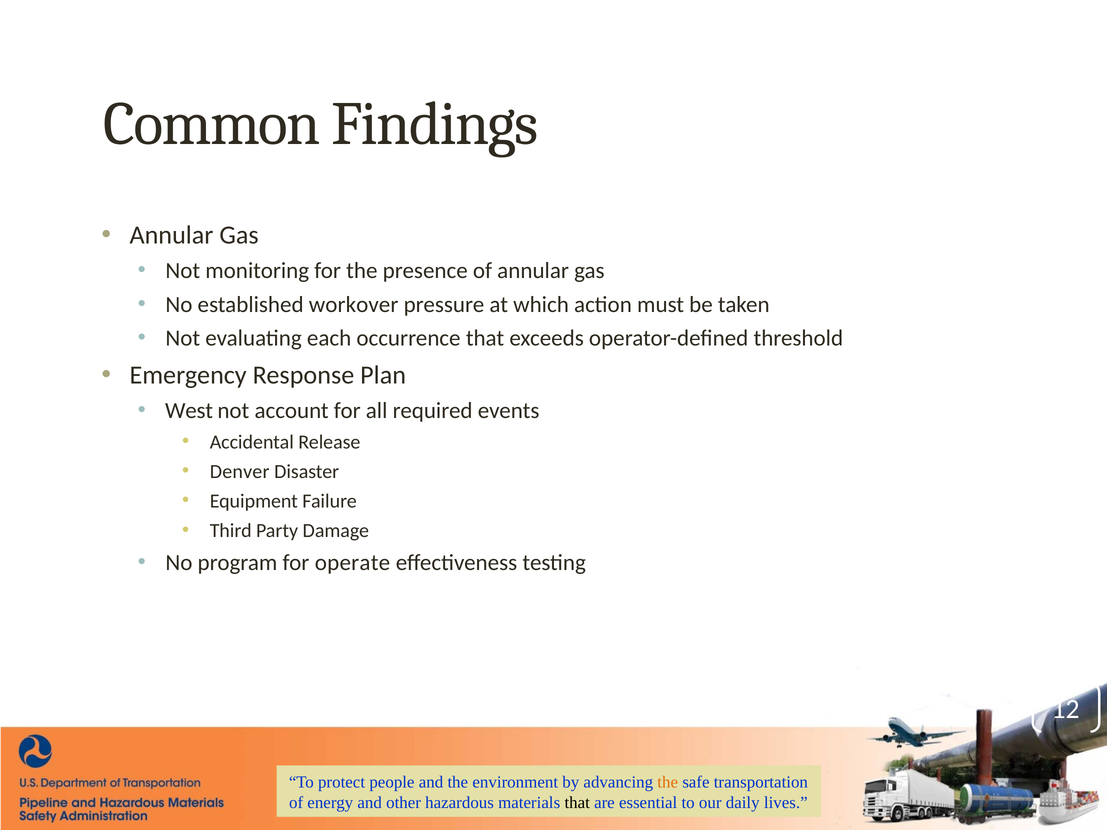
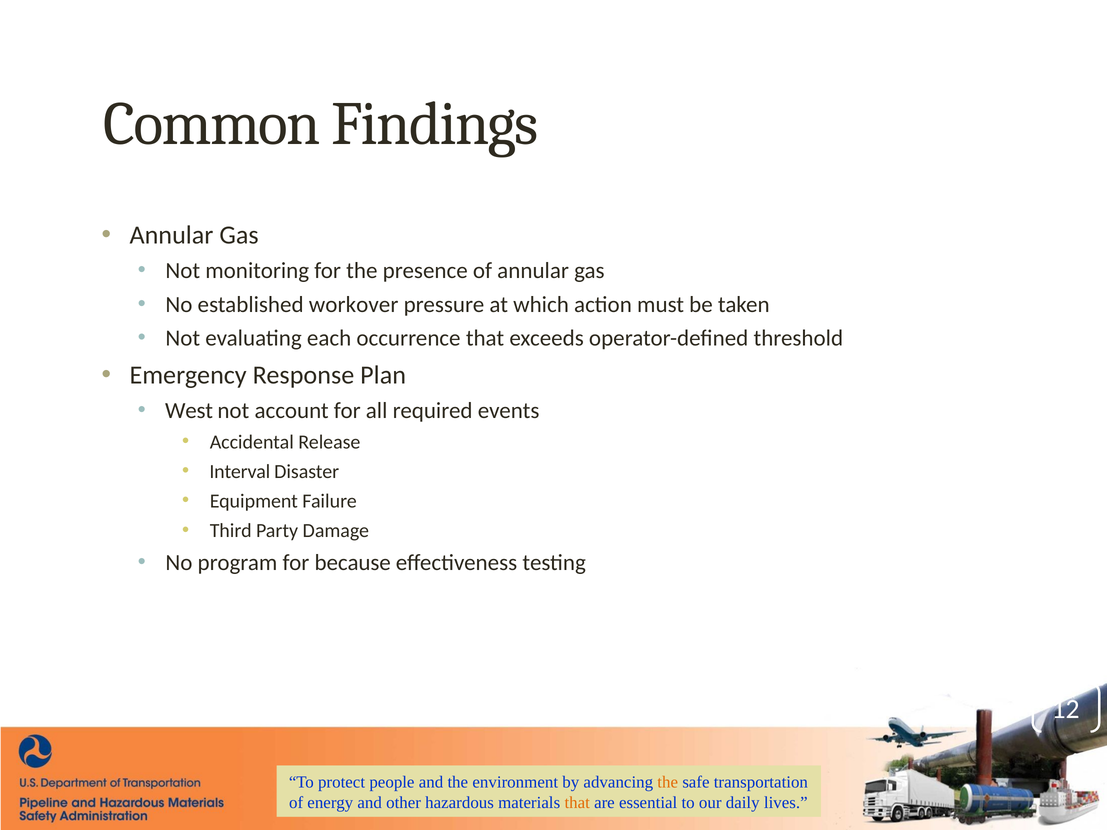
Denver: Denver -> Interval
operate: operate -> because
that at (577, 803) colour: black -> orange
